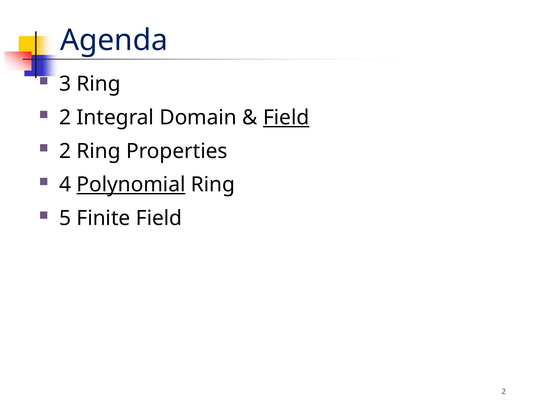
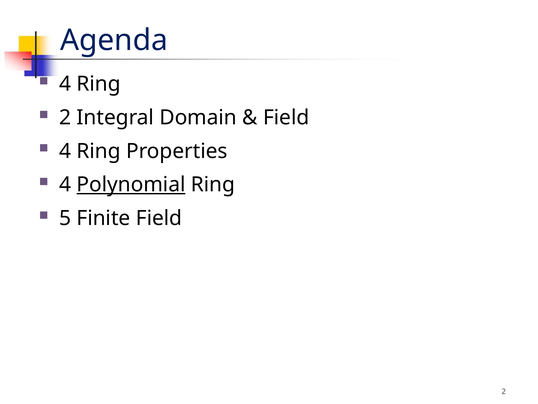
3 at (65, 84): 3 -> 4
Field at (286, 117) underline: present -> none
2 at (65, 151): 2 -> 4
